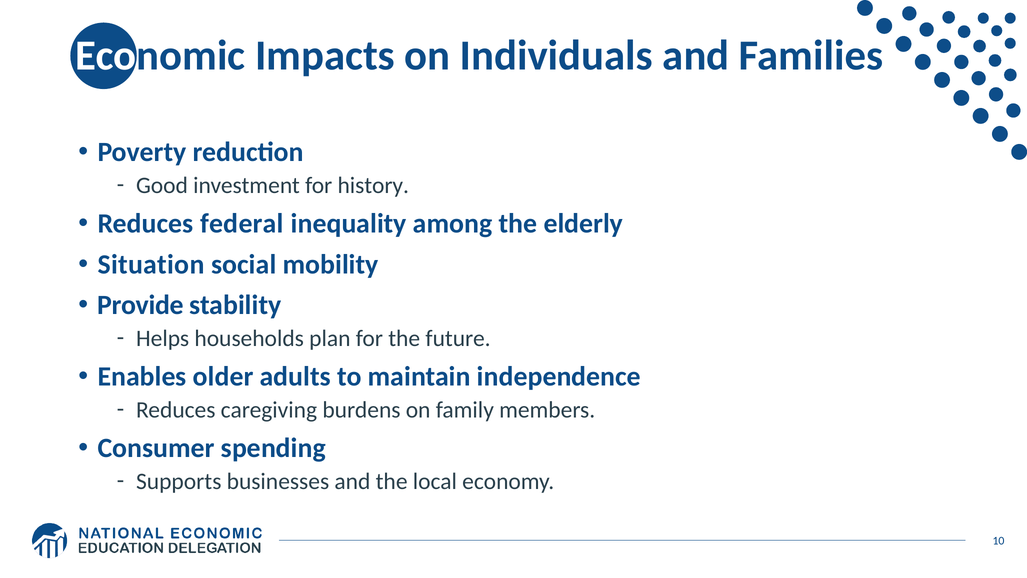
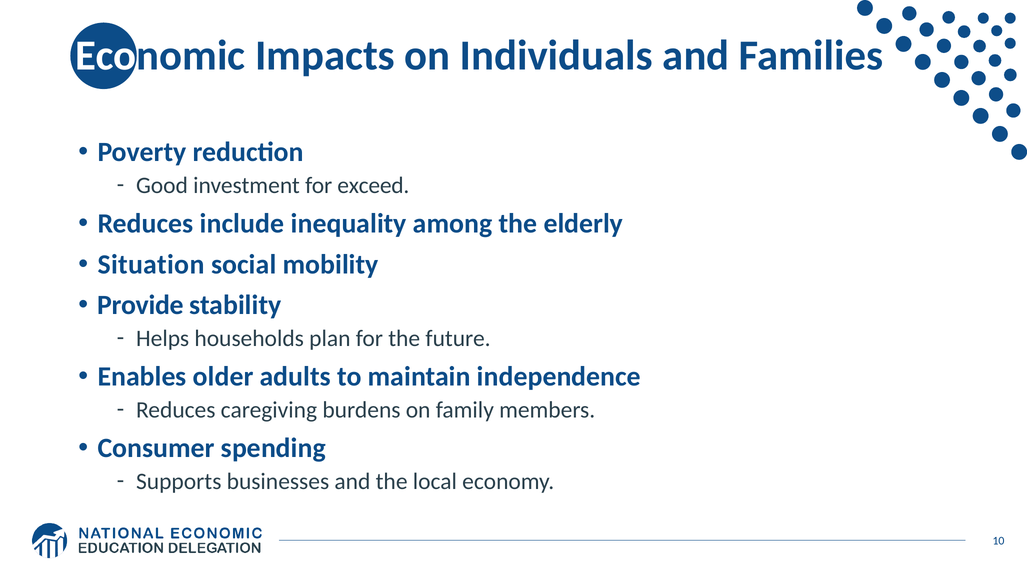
history: history -> exceed
federal: federal -> include
